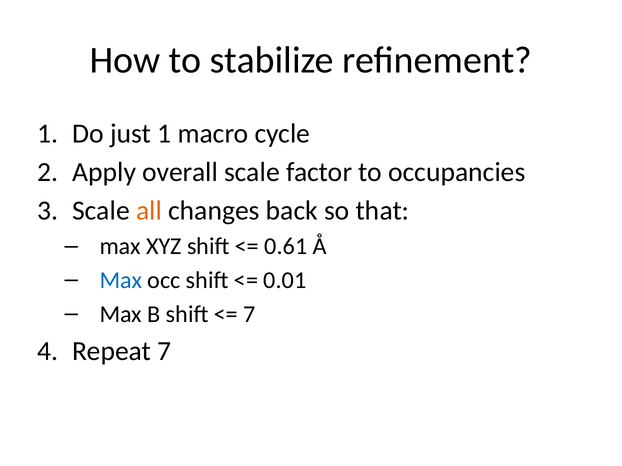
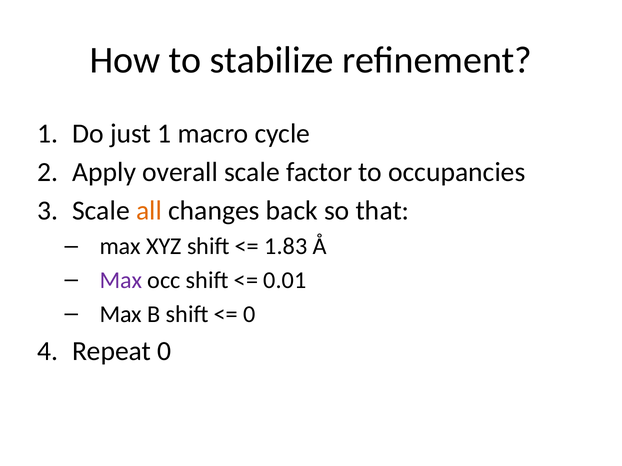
0.61: 0.61 -> 1.83
Max at (121, 281) colour: blue -> purple
7 at (250, 315): 7 -> 0
Repeat 7: 7 -> 0
